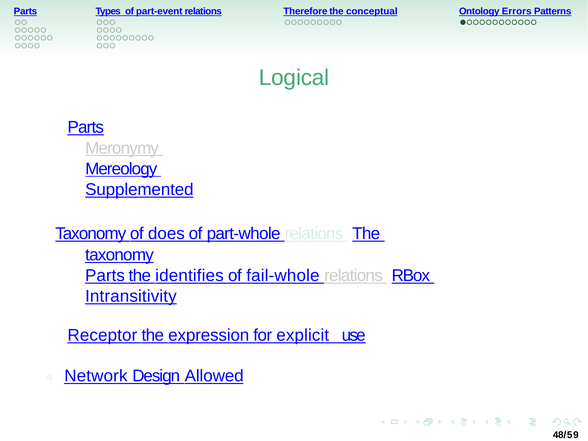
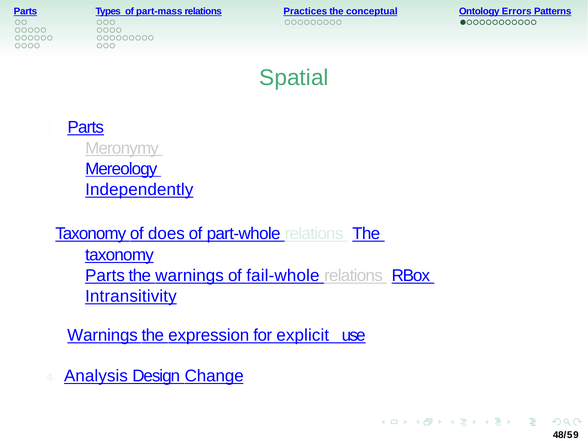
part-event: part-event -> part-mass
Therefore: Therefore -> Practices
Logical: Logical -> Spatial
Supplemented: Supplemented -> Independently
the identifies: identifies -> warnings
3 Receptor: Receptor -> Warnings
Network: Network -> Analysis
Allowed: Allowed -> Change
